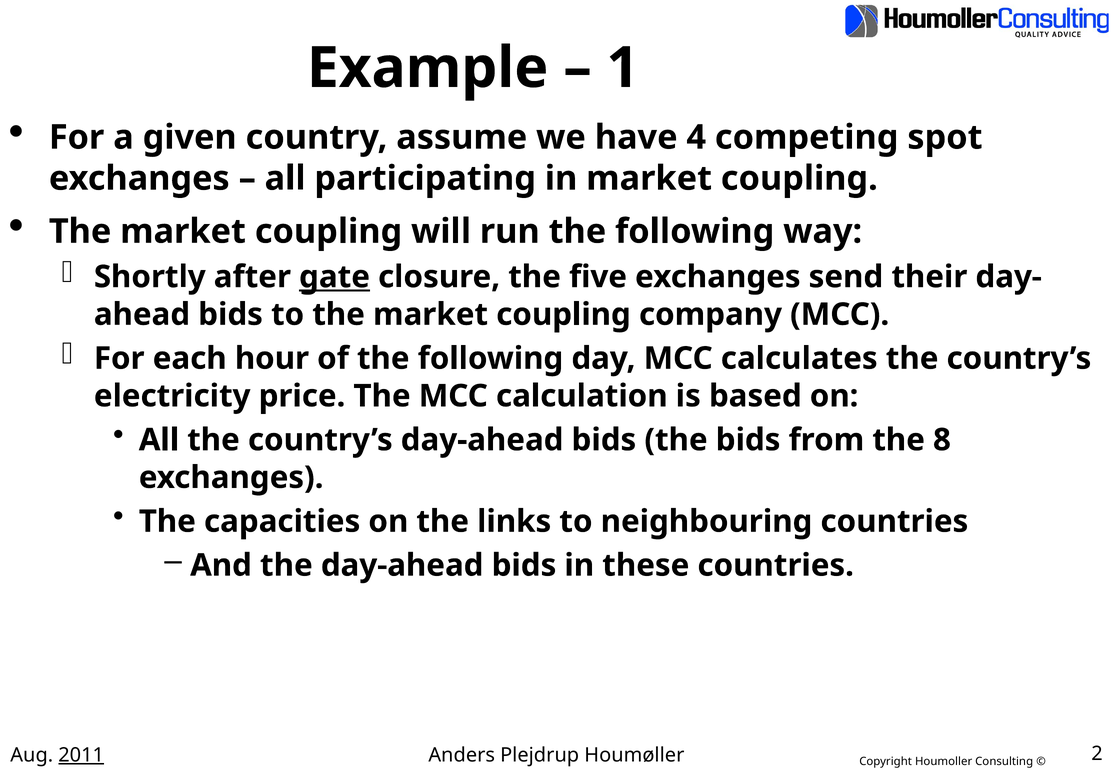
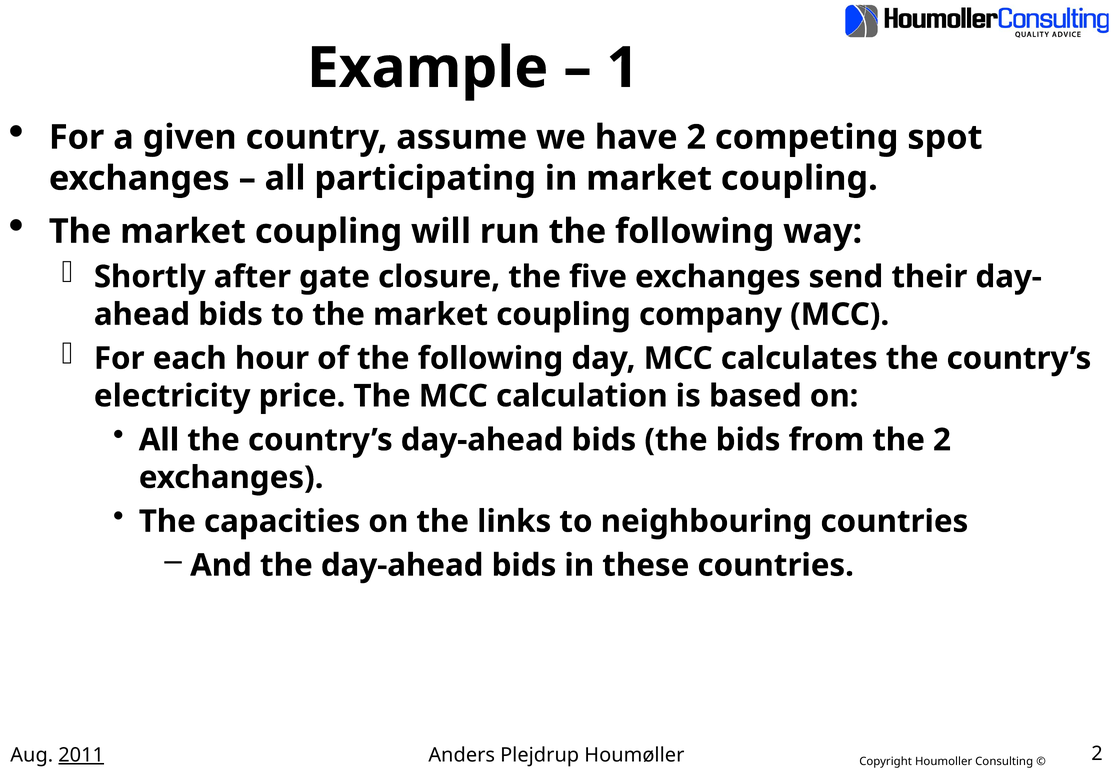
have 4: 4 -> 2
gate underline: present -> none
the 8: 8 -> 2
